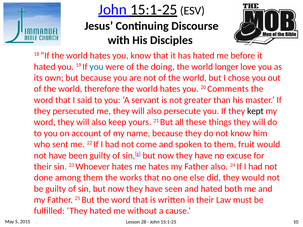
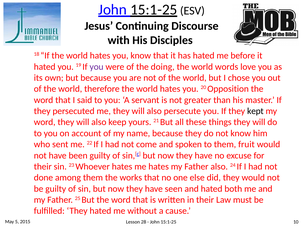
you at (97, 67) colour: blue -> purple
longer: longer -> words
Comments: Comments -> Opposition
